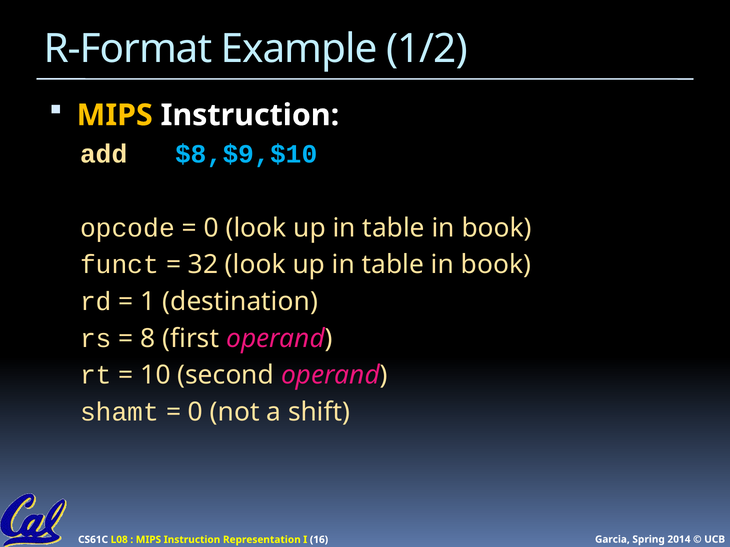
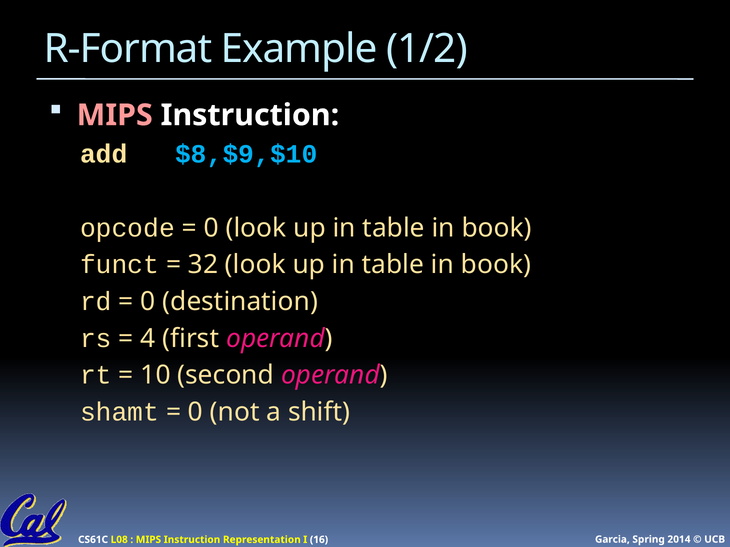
MIPS at (115, 115) colour: yellow -> pink
1 at (148, 302): 1 -> 0
8: 8 -> 4
